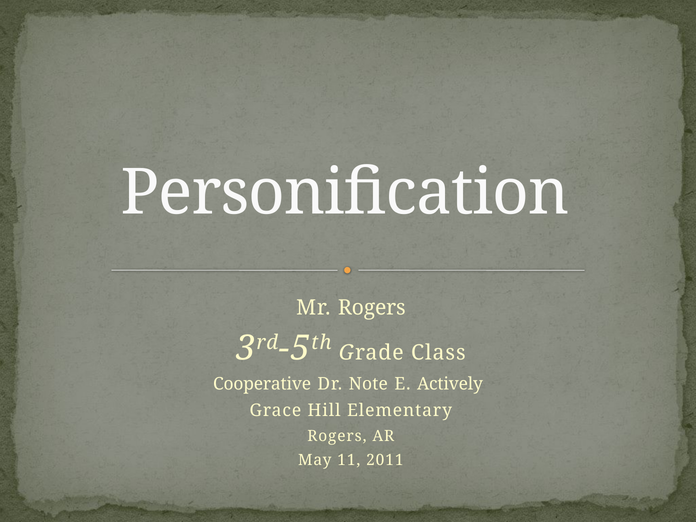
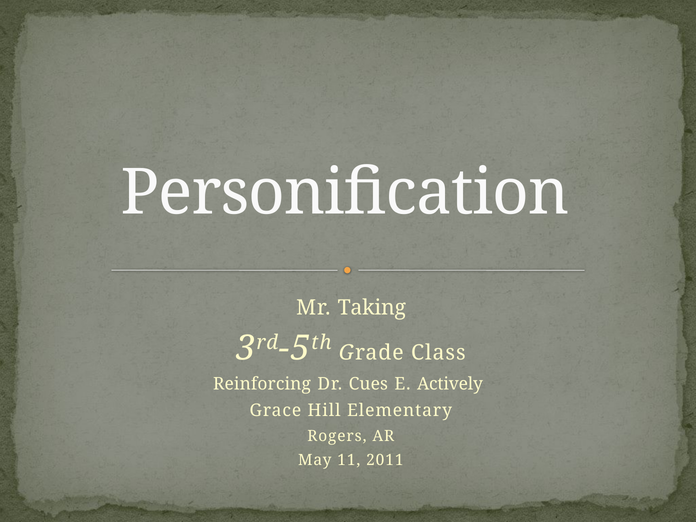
Mr Rogers: Rogers -> Taking
Cooperative: Cooperative -> Reinforcing
Note: Note -> Cues
